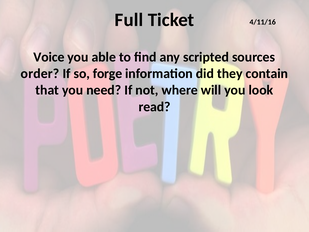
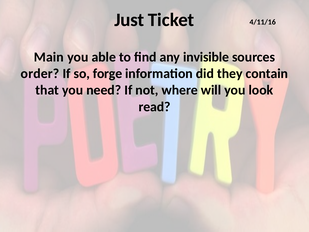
Full: Full -> Just
Voice: Voice -> Main
scripted: scripted -> invisible
